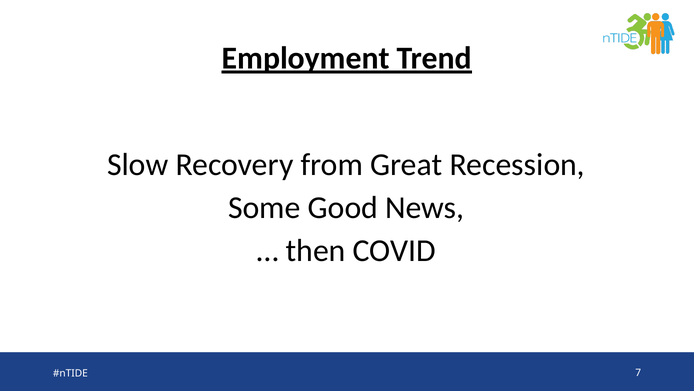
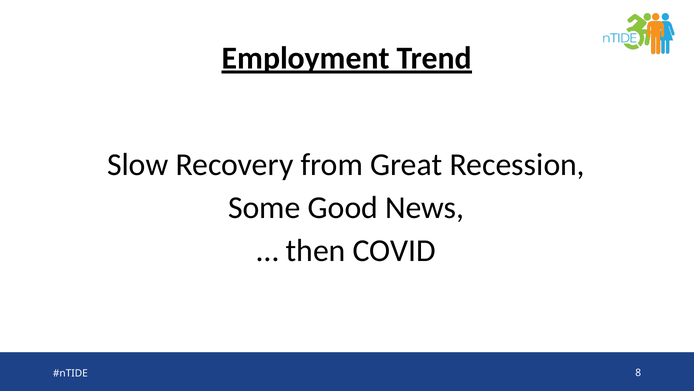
7: 7 -> 8
